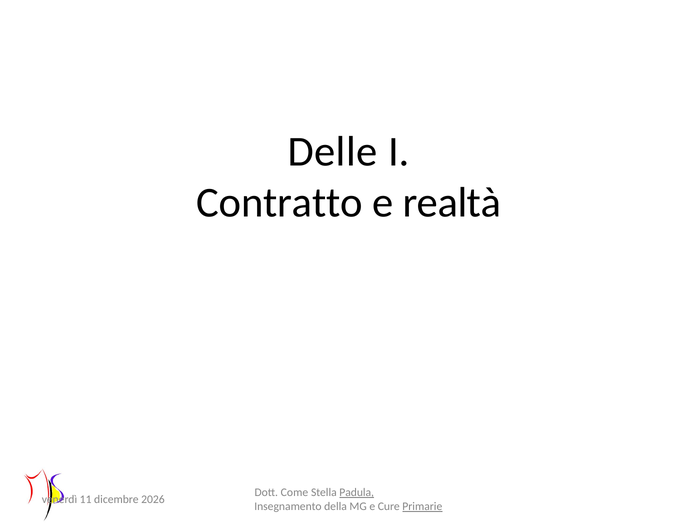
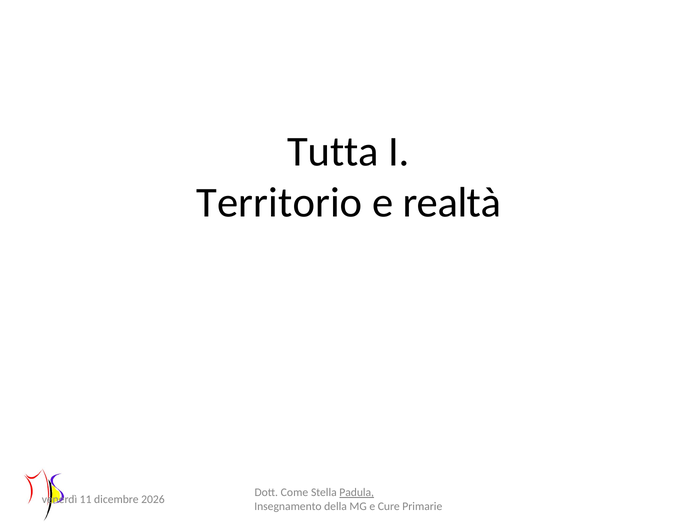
Delle: Delle -> Tutta
Contratto: Contratto -> Territorio
Primarie underline: present -> none
